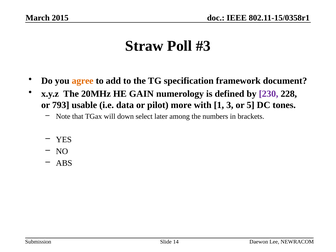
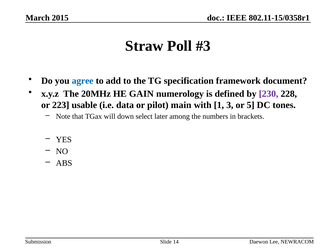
agree colour: orange -> blue
793: 793 -> 223
more: more -> main
